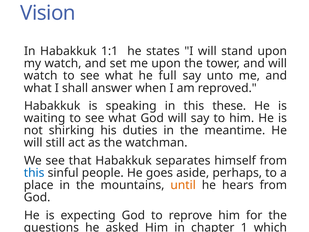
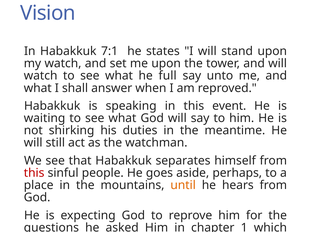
1:1: 1:1 -> 7:1
these: these -> event
this at (34, 173) colour: blue -> red
